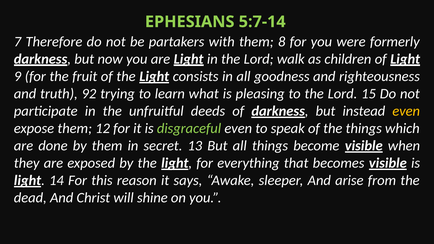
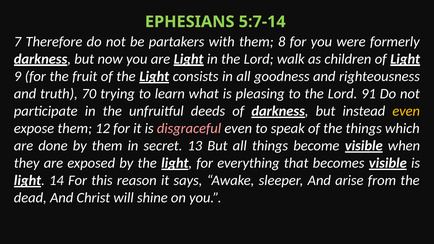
92: 92 -> 70
15: 15 -> 91
disgraceful colour: light green -> pink
